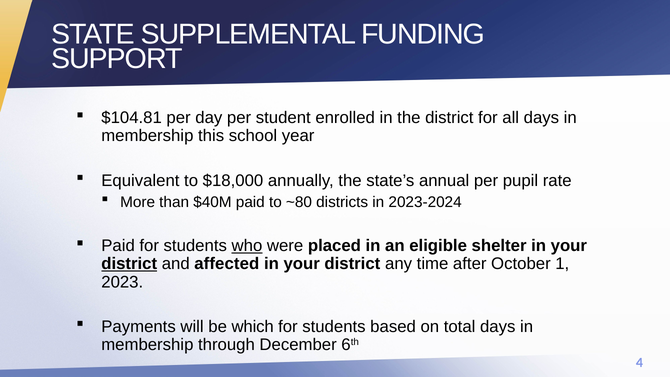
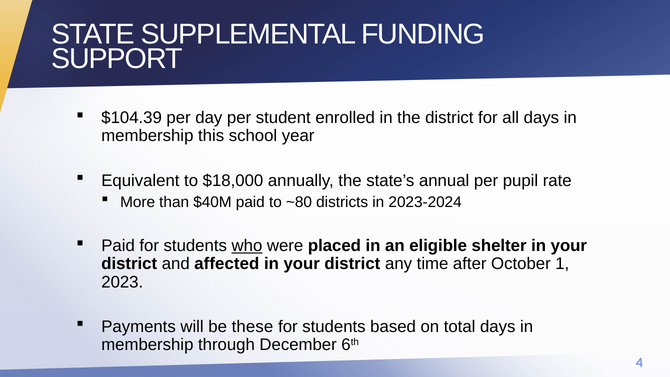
$104.81: $104.81 -> $104.39
district at (129, 264) underline: present -> none
which: which -> these
